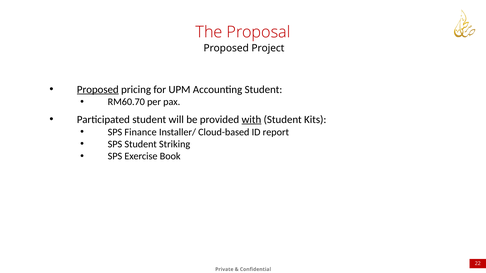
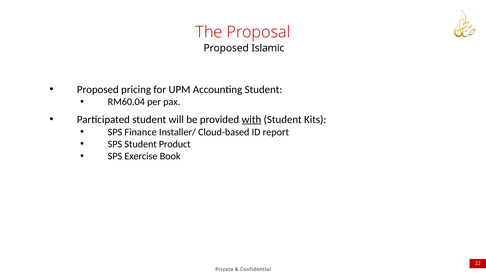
Project: Project -> Islamic
Proposed at (98, 90) underline: present -> none
RM60.70: RM60.70 -> RM60.04
Striking: Striking -> Product
